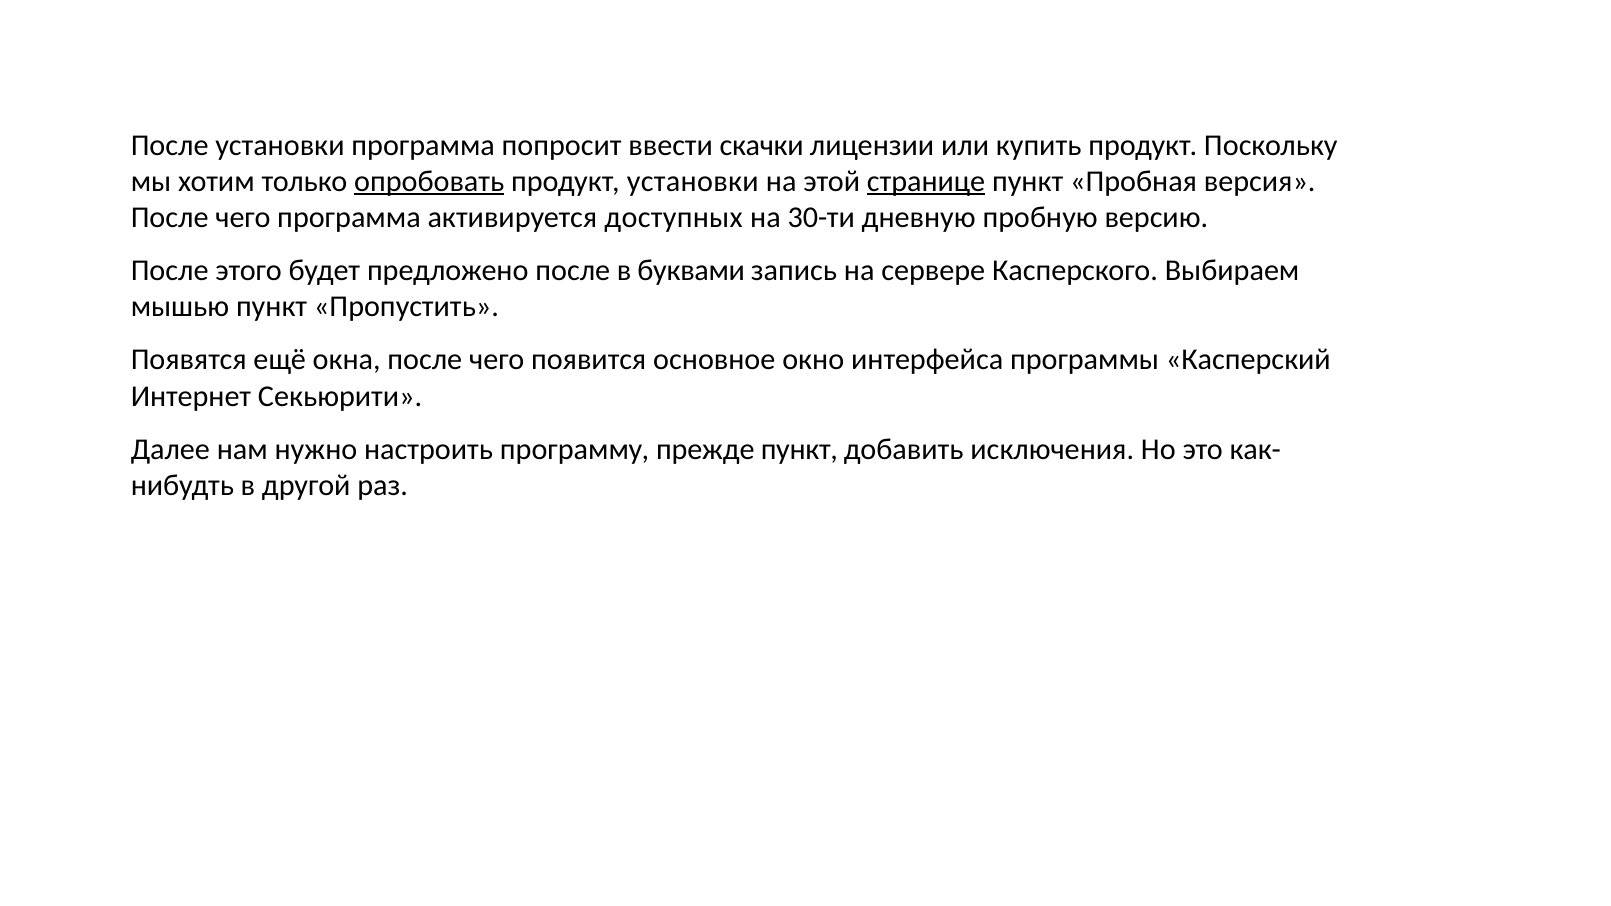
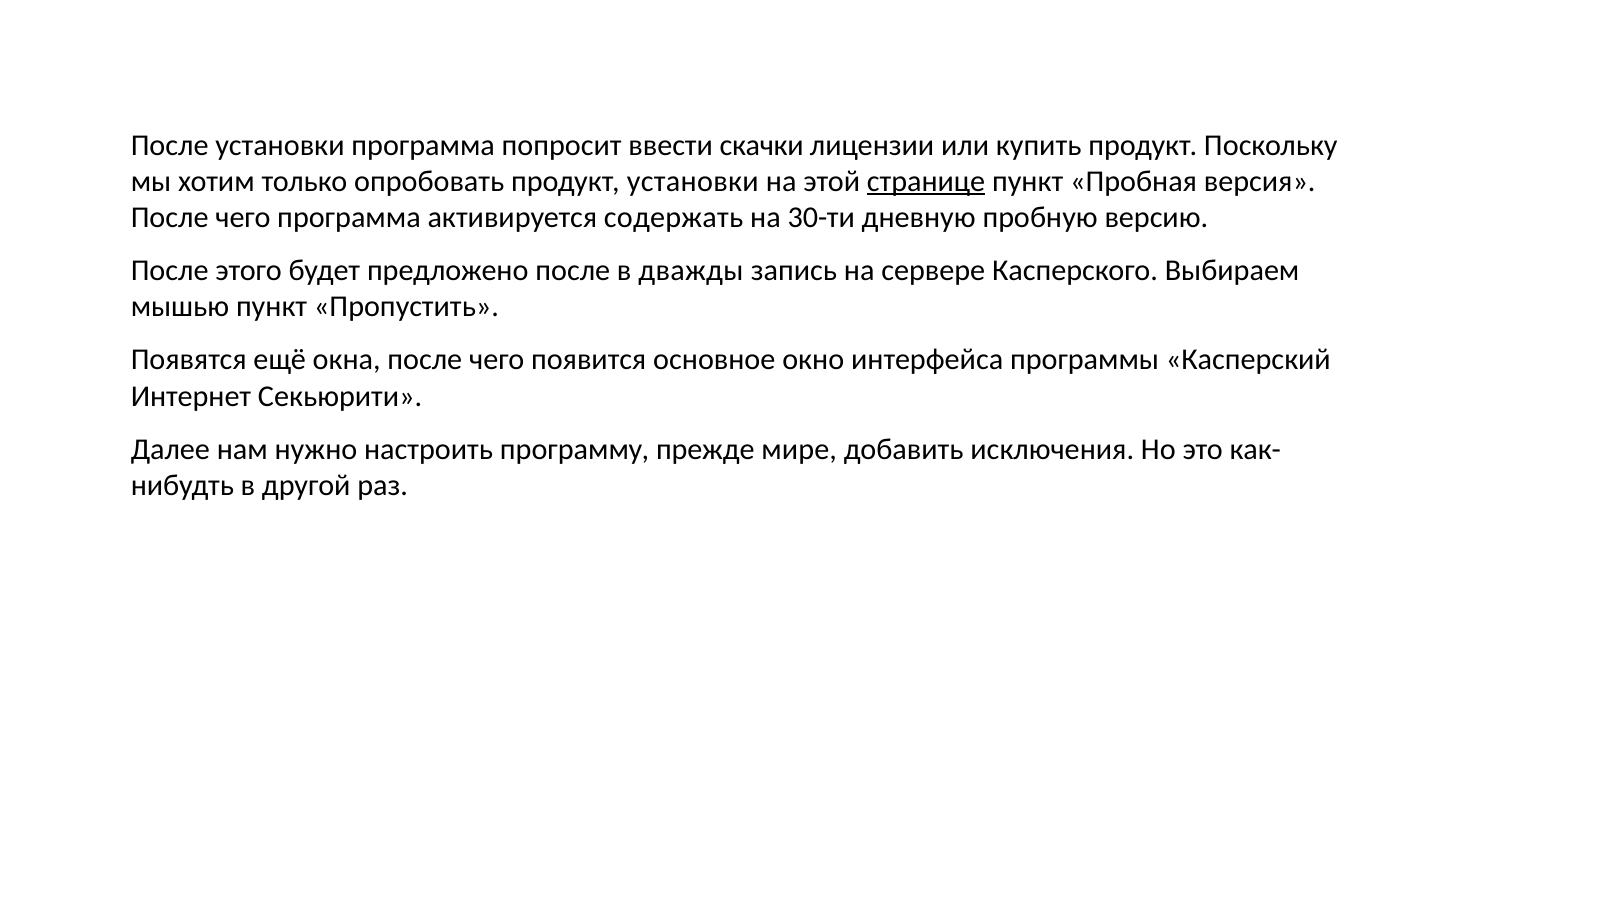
опробовать underline: present -> none
доступных: доступных -> содержать
буквами: буквами -> дважды
прежде пункт: пункт -> мире
